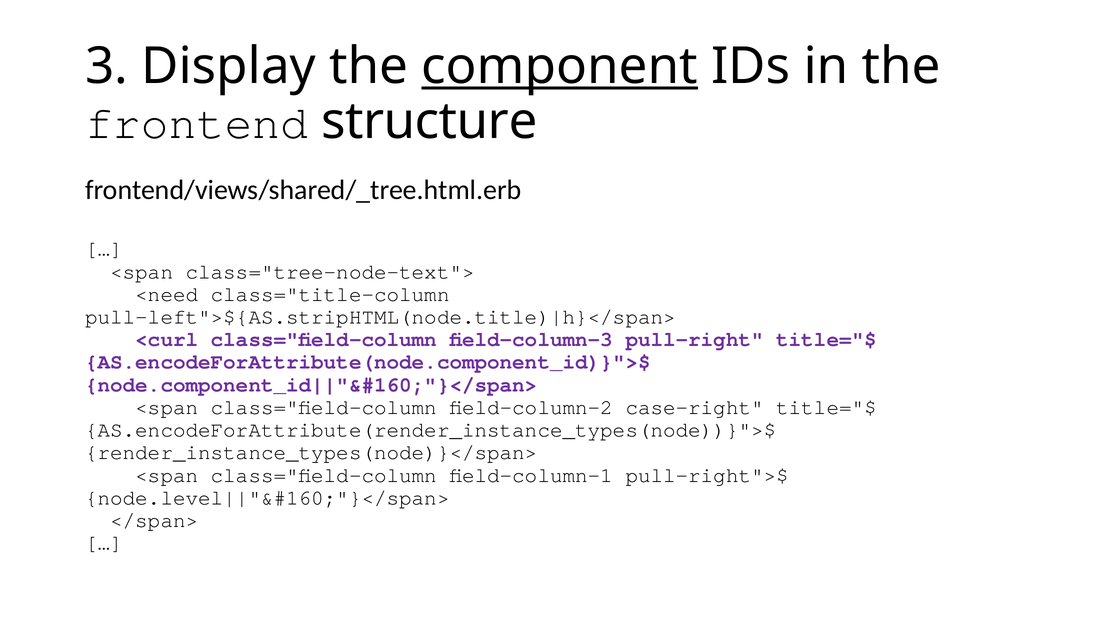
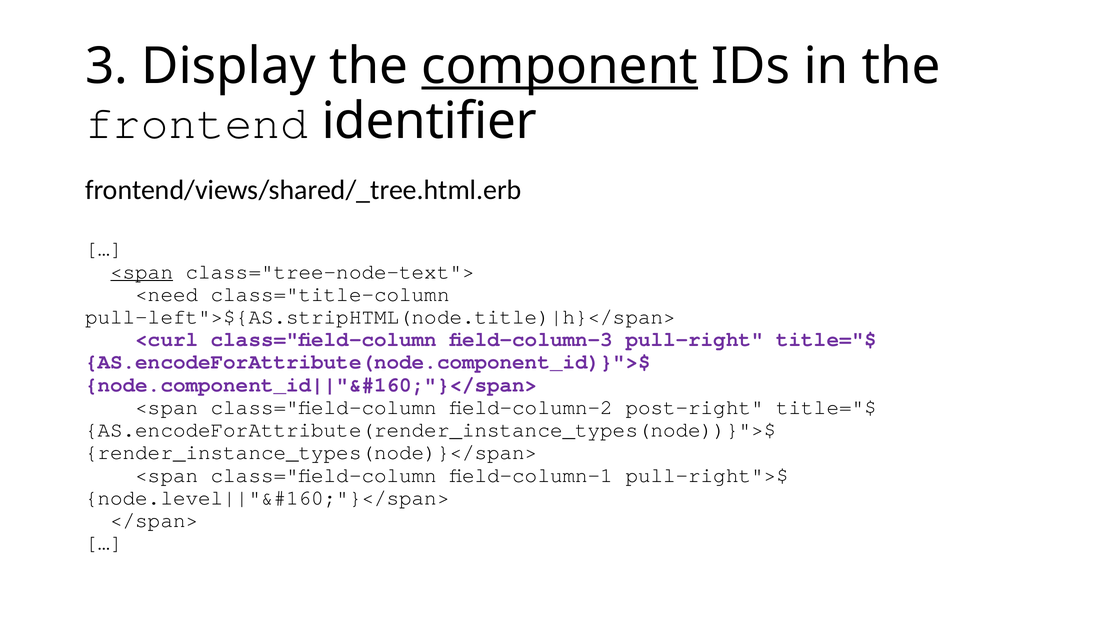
structure: structure -> identifier
<span at (142, 272) underline: none -> present
case-right: case-right -> post-right
